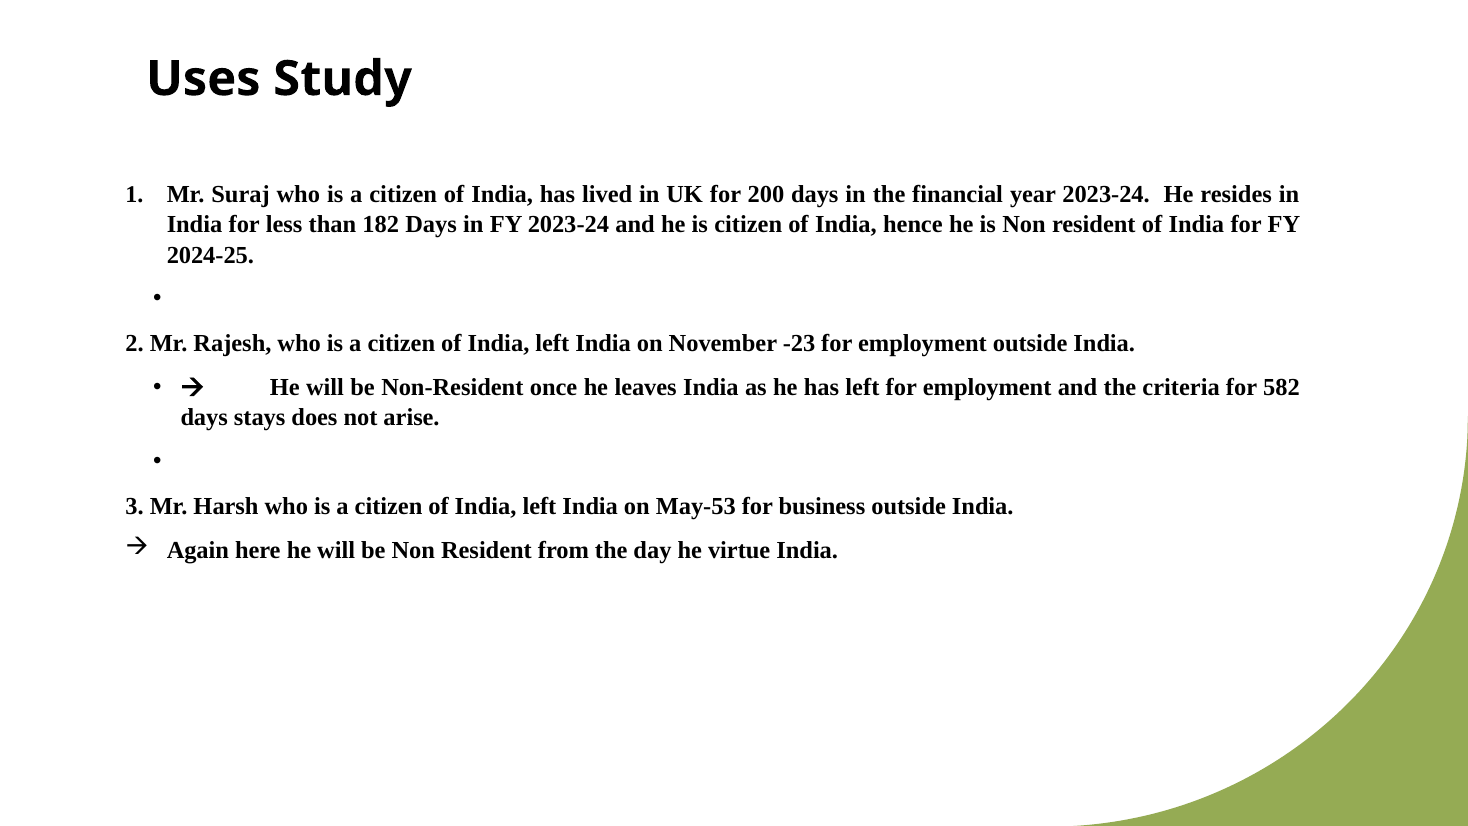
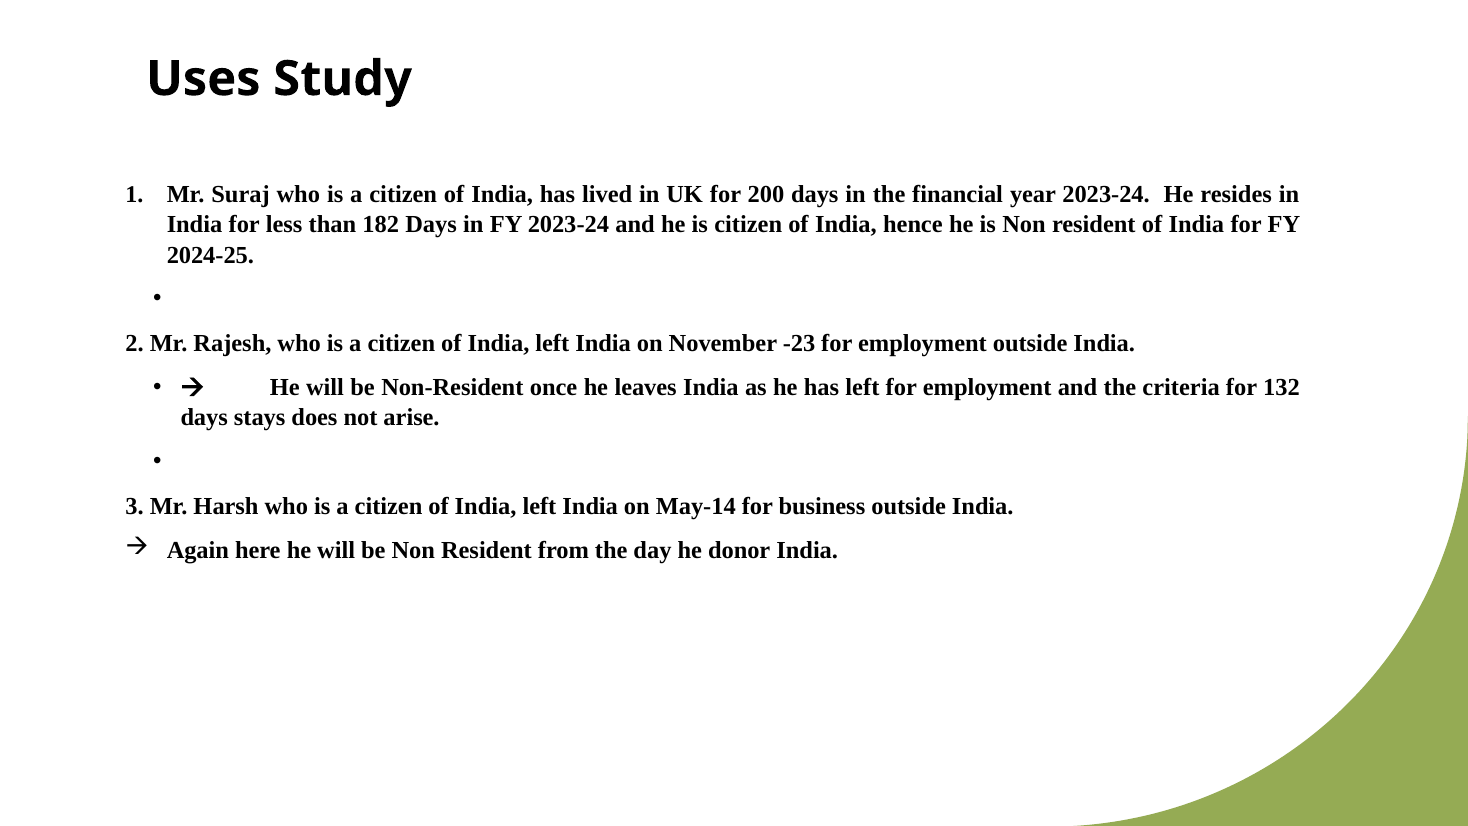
582: 582 -> 132
May-53: May-53 -> May-14
virtue: virtue -> donor
